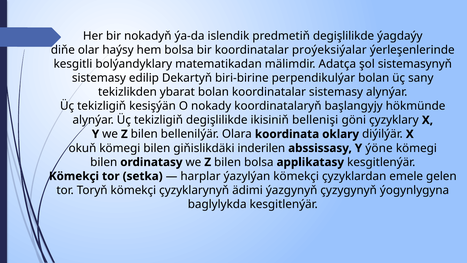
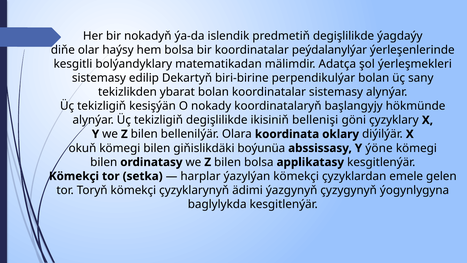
proýeksiýalar: proýeksiýalar -> peýdalanylýar
sistemasynyň: sistemasynyň -> ýerleşmekleri
inderilen: inderilen -> boýunüa
